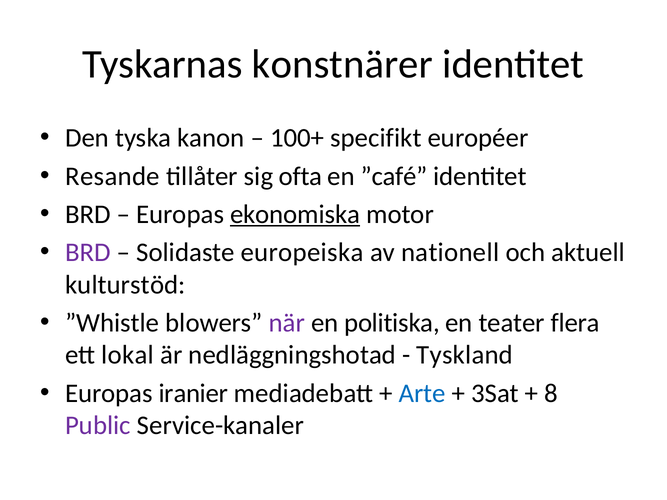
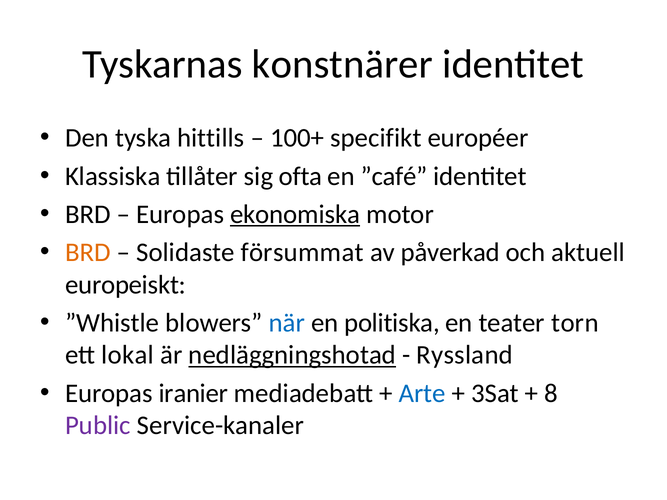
kanon: kanon -> hittills
Resande: Resande -> Klassiska
BRD at (88, 253) colour: purple -> orange
europeiska: europeiska -> försummat
nationell: nationell -> påverkad
kulturstöd: kulturstöd -> europeiskt
när colour: purple -> blue
flera: flera -> torn
nedläggningshotad underline: none -> present
Tyskland: Tyskland -> Ryssland
